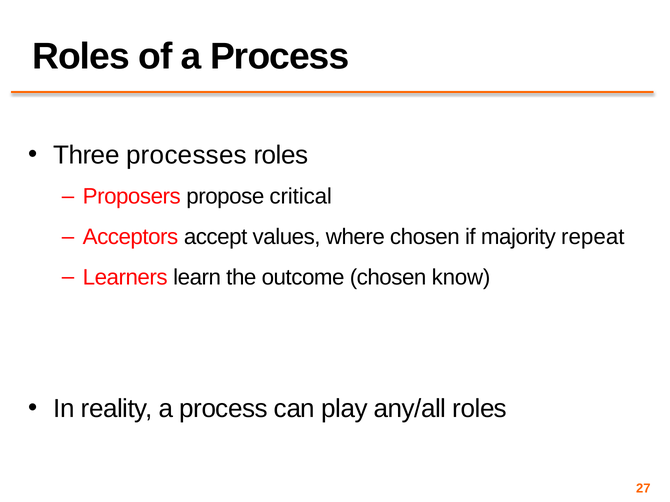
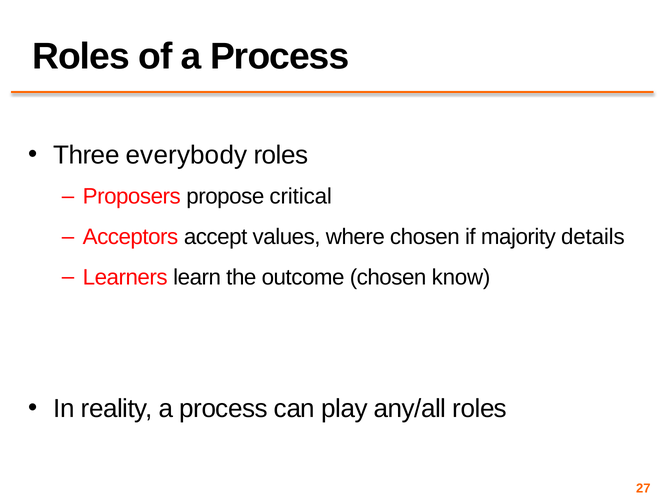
processes: processes -> everybody
repeat: repeat -> details
